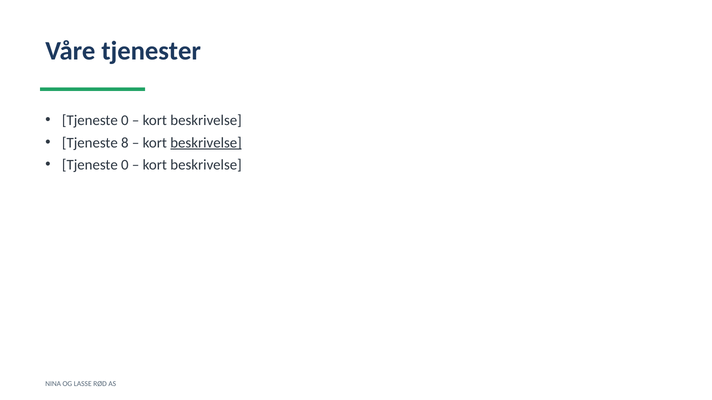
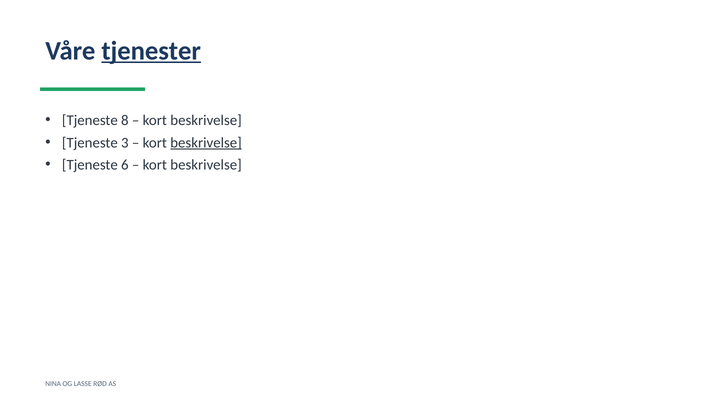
tjenester underline: none -> present
0 at (125, 121): 0 -> 8
8: 8 -> 3
0 at (125, 165): 0 -> 6
